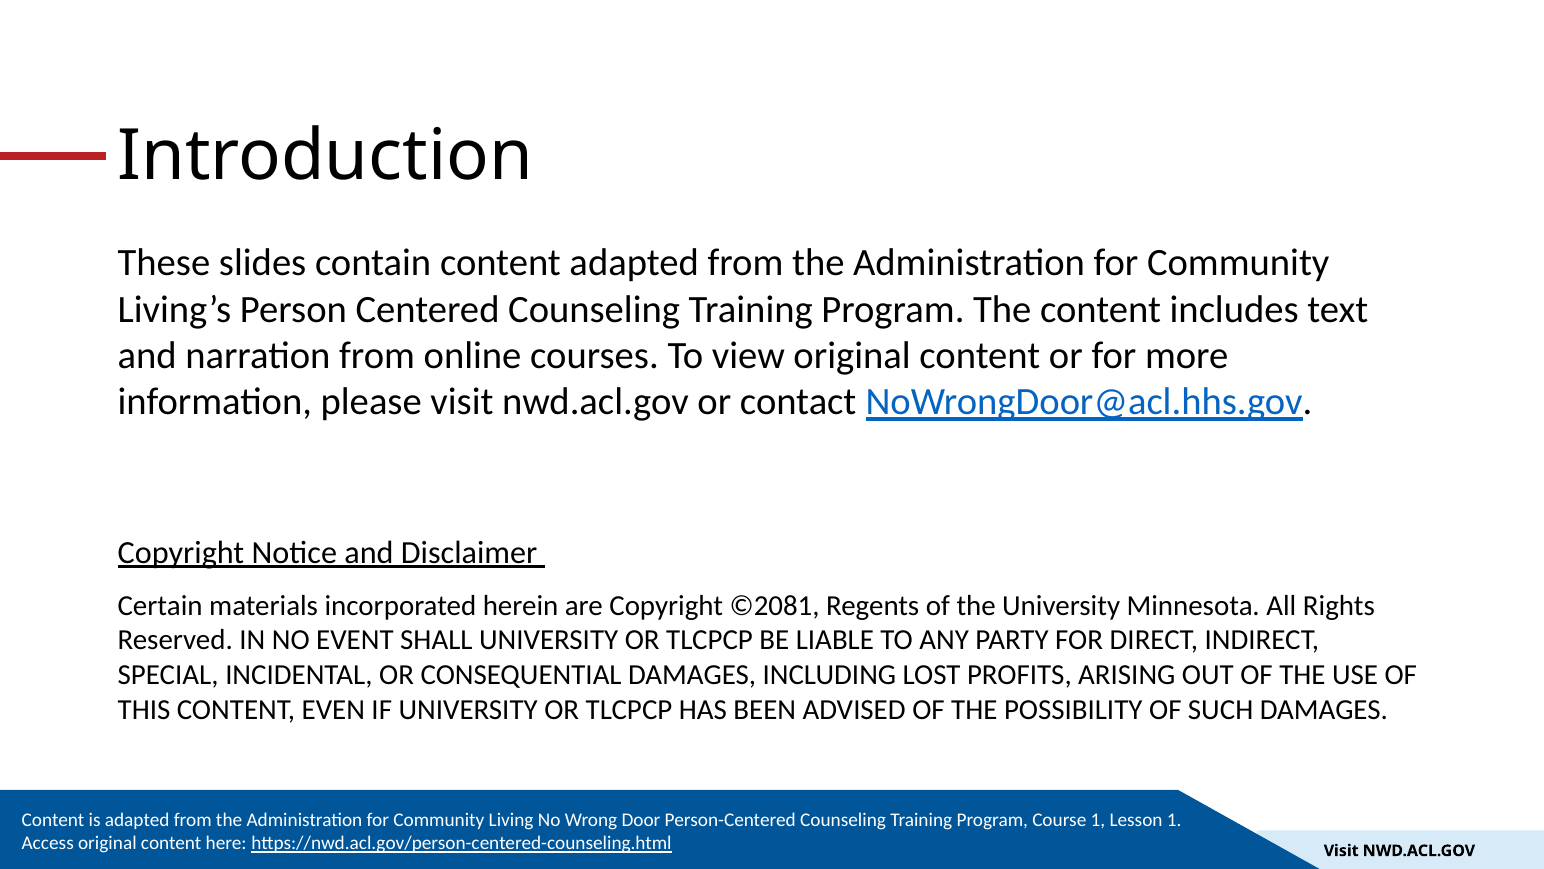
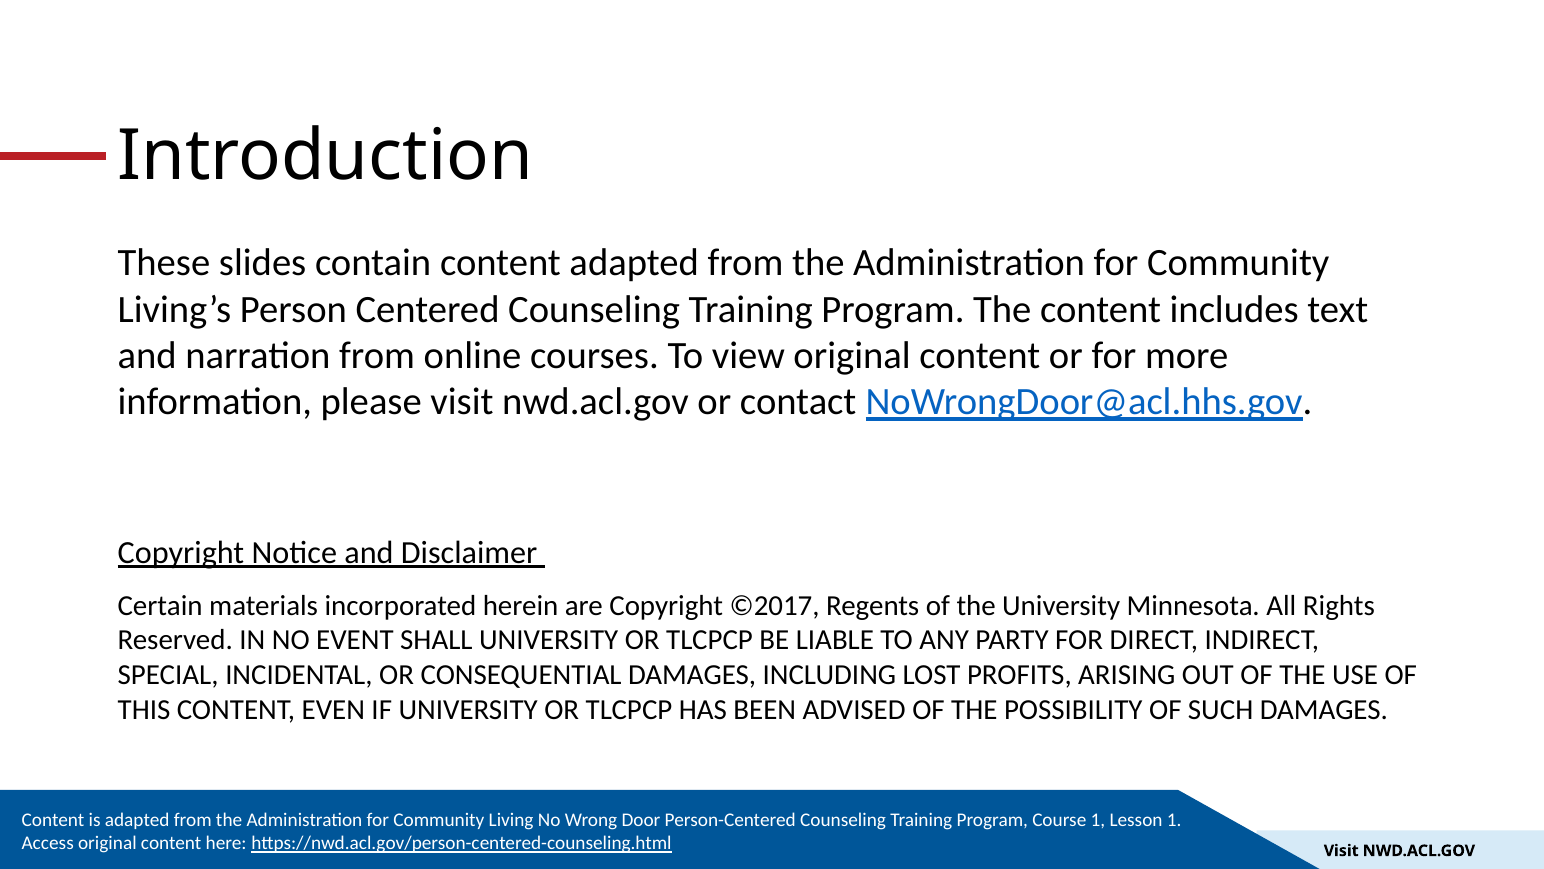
©2081: ©2081 -> ©2017
